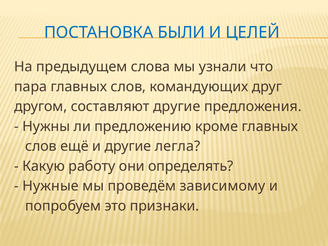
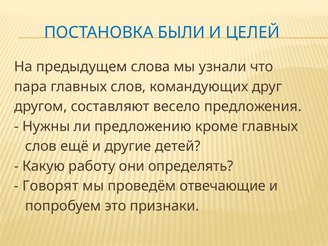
составляют другие: другие -> весело
легла: легла -> детей
Нужные: Нужные -> Говорят
зависимому: зависимому -> отвечающие
